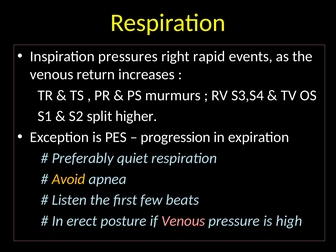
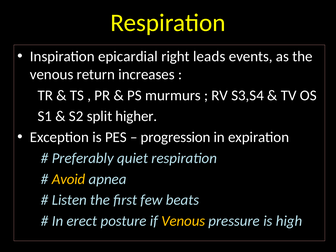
pressures: pressures -> epicardial
rapid: rapid -> leads
Venous at (183, 221) colour: pink -> yellow
